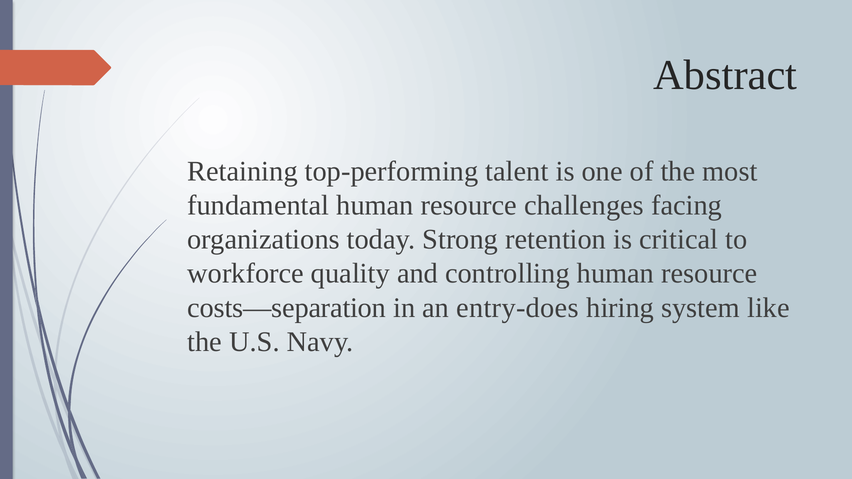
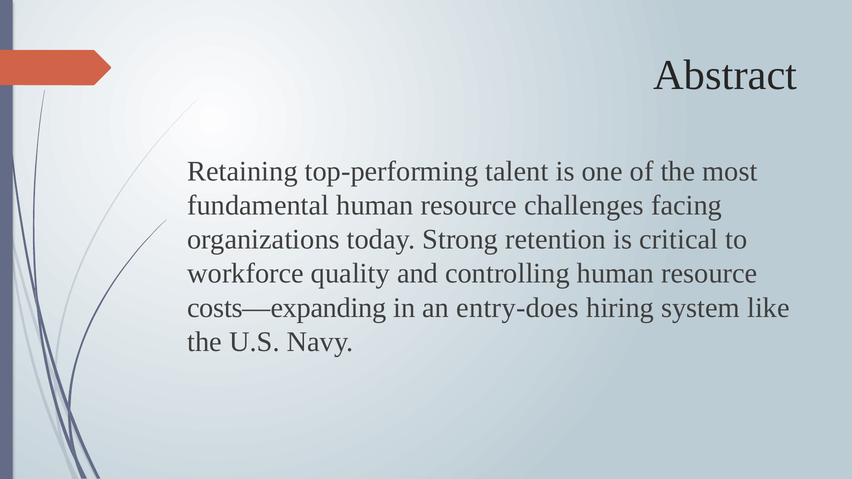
costs—separation: costs—separation -> costs—expanding
